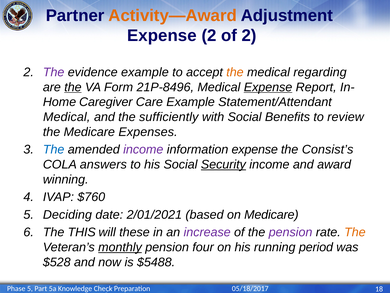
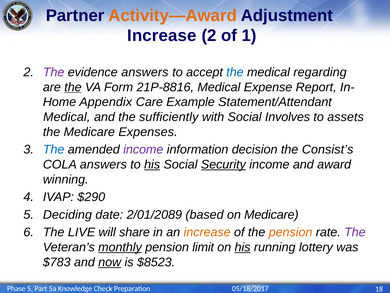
Expense at (162, 36): Expense -> Increase
of 2: 2 -> 1
evidence example: example -> answers
the at (235, 72) colour: orange -> blue
21P-8496: 21P-8496 -> 21P-8816
Expense at (268, 87) underline: present -> none
Caregiver: Caregiver -> Appendix
Benefits: Benefits -> Involves
review: review -> assets
information expense: expense -> decision
his at (152, 164) underline: none -> present
$760: $760 -> $290
2/01/2021: 2/01/2021 -> 2/01/2089
THIS: THIS -> LIVE
these: these -> share
increase at (207, 232) colour: purple -> orange
pension at (291, 232) colour: purple -> orange
The at (355, 232) colour: orange -> purple
four: four -> limit
his at (243, 247) underline: none -> present
period: period -> lottery
$528: $528 -> $783
now underline: none -> present
$5488: $5488 -> $8523
